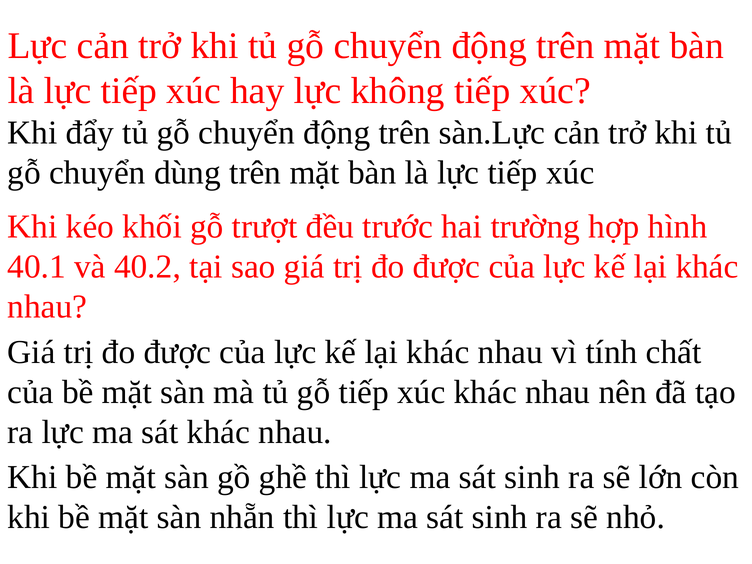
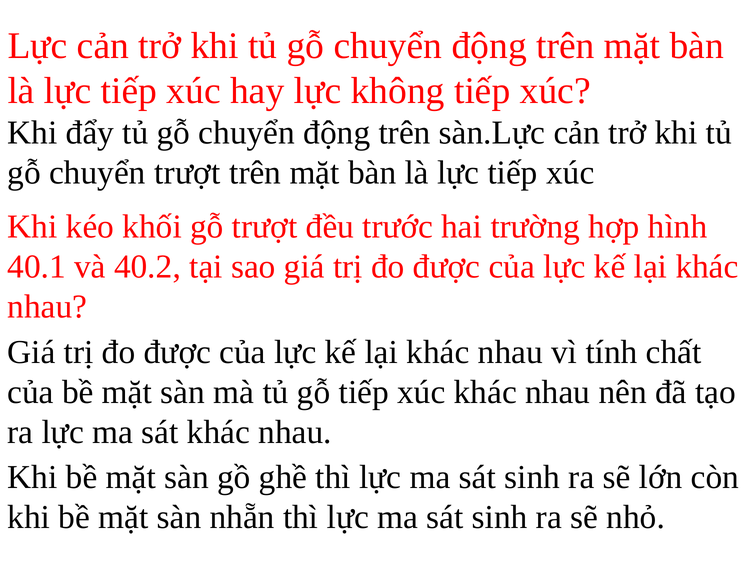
chuyển dùng: dùng -> trượt
